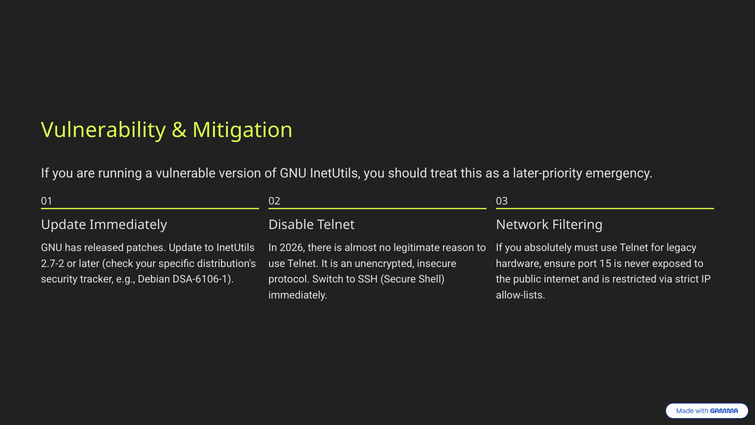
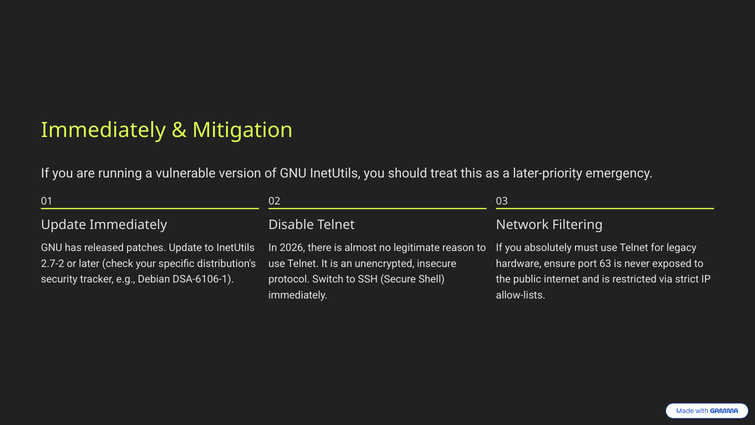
Vulnerability at (103, 130): Vulnerability -> Immediately
15: 15 -> 63
